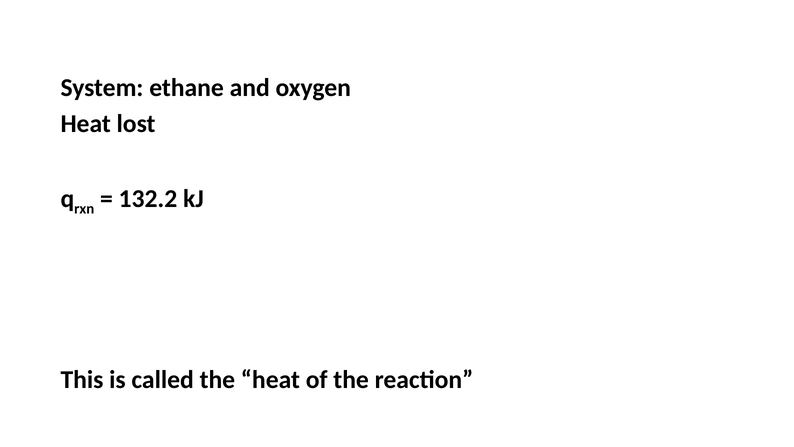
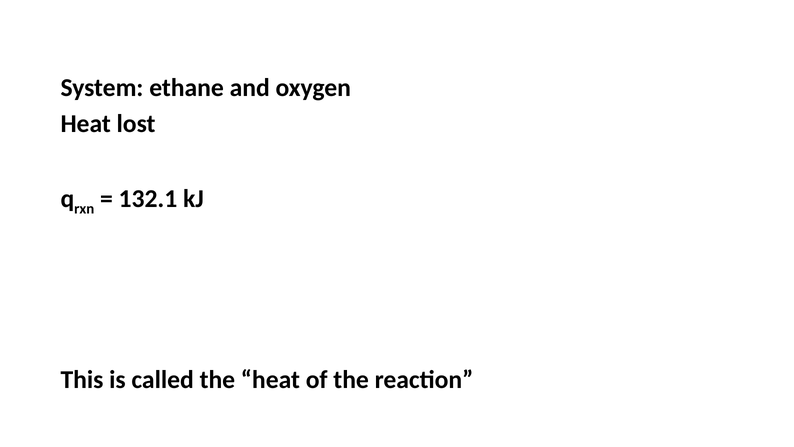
132.2: 132.2 -> 132.1
